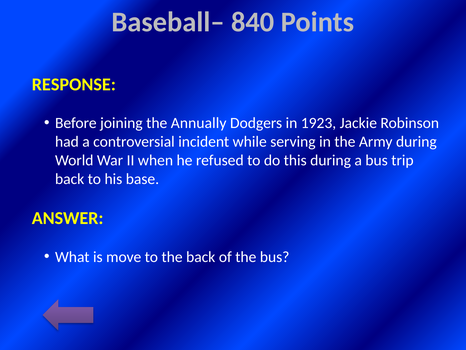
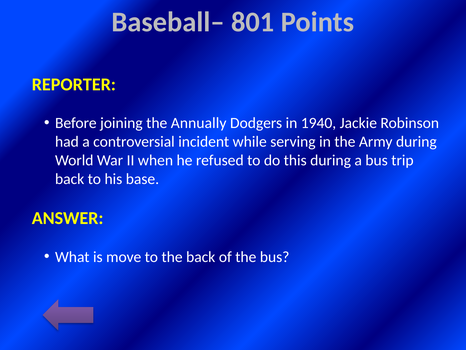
840: 840 -> 801
RESPONSE: RESPONSE -> REPORTER
1923: 1923 -> 1940
